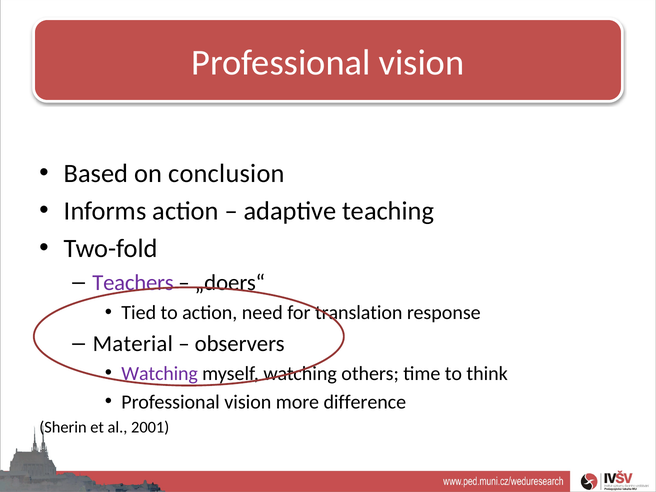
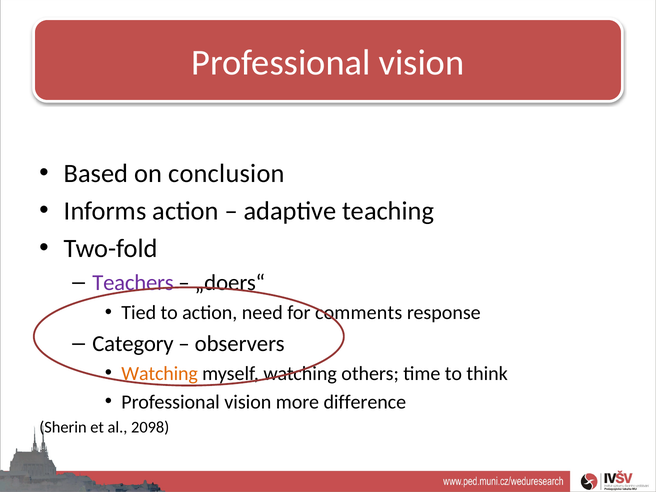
translation: translation -> comments
Material: Material -> Category
Watching at (160, 374) colour: purple -> orange
2001: 2001 -> 2098
